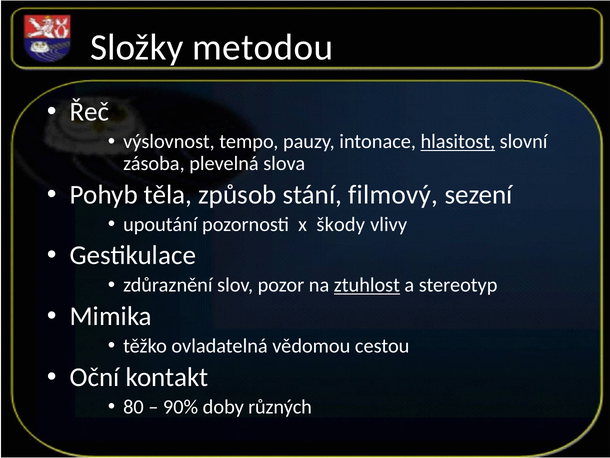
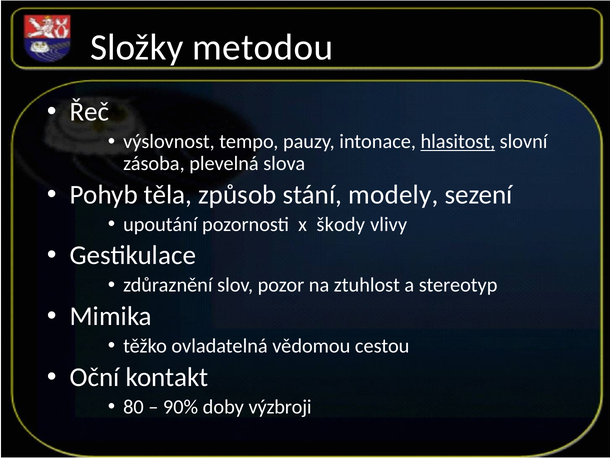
filmový: filmový -> modely
ztuhlost underline: present -> none
různých: různých -> výzbroji
